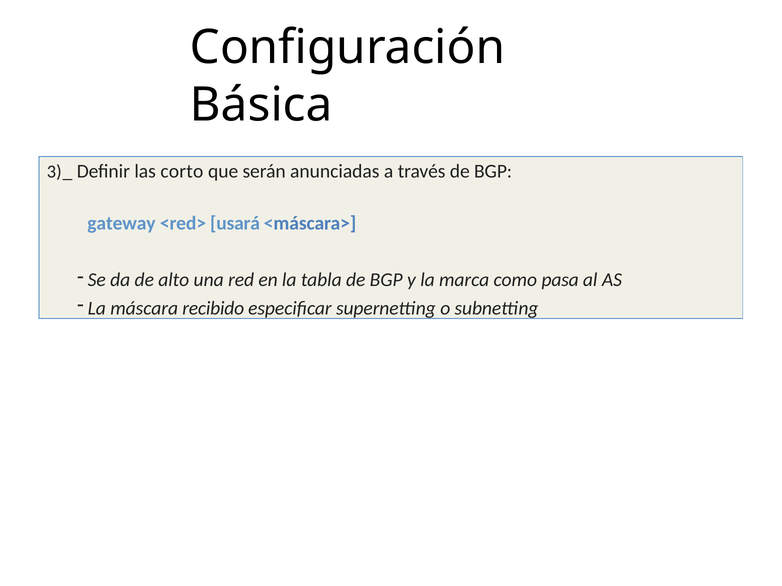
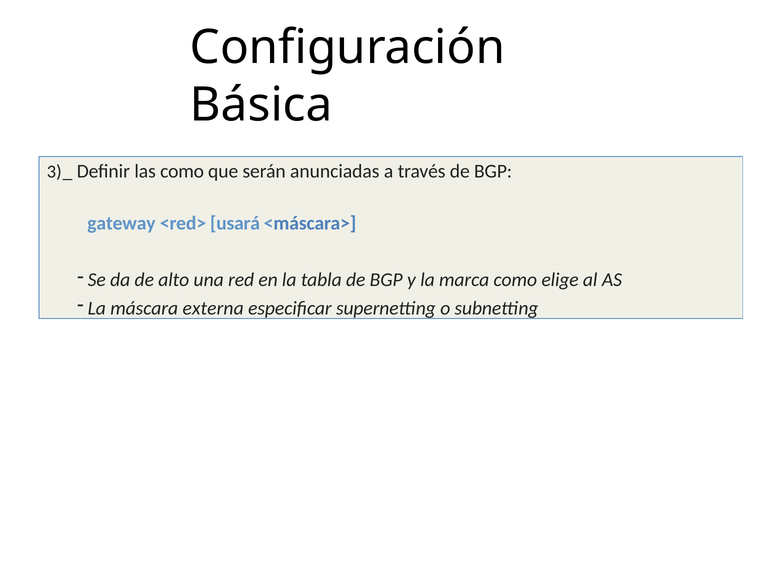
las corto: corto -> como
pasa: pasa -> elige
recibido: recibido -> externa
